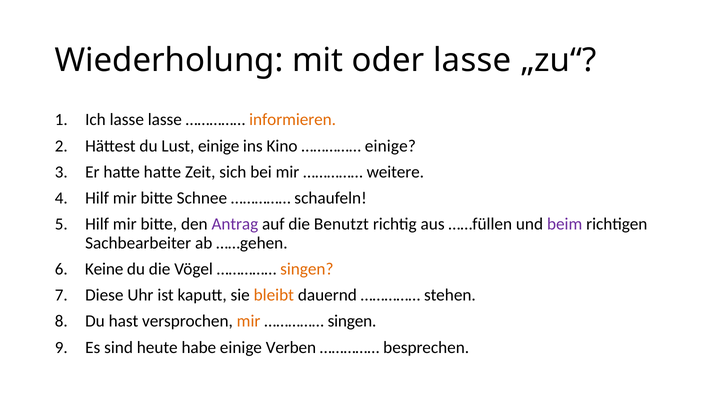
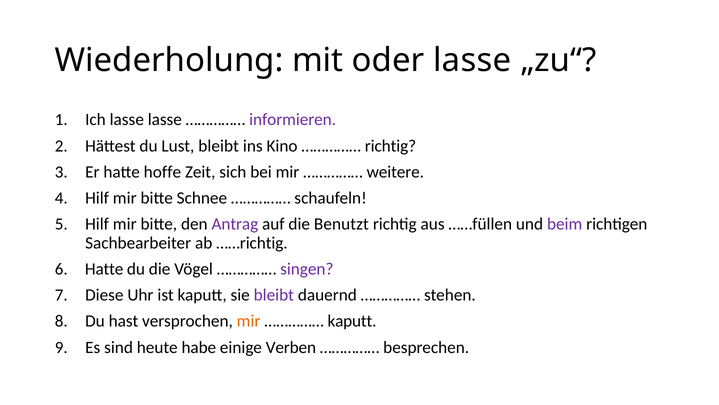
informieren colour: orange -> purple
Lust einige: einige -> bleibt
einige at (390, 146): einige -> richtig
hatte hatte: hatte -> hoffe
……gehen: ……gehen -> ……richtig
Keine at (104, 269): Keine -> Hatte
singen at (307, 269) colour: orange -> purple
bleibt at (274, 295) colour: orange -> purple
singen at (352, 321): singen -> kaputt
